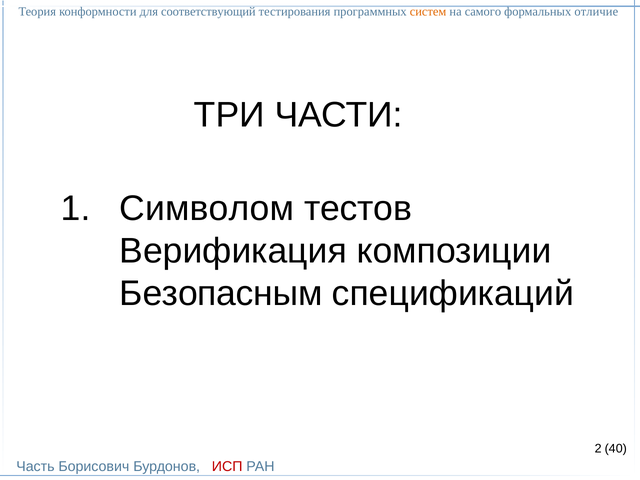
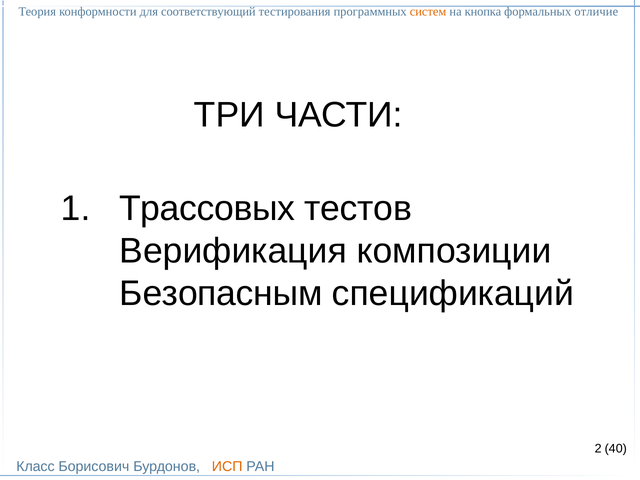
самого: самого -> кнопка
Символом: Символом -> Трассовых
Часть: Часть -> Класс
ИСП colour: red -> orange
